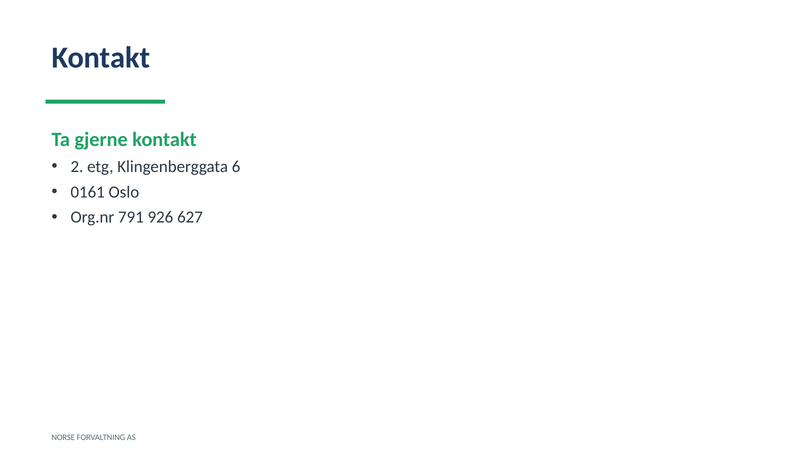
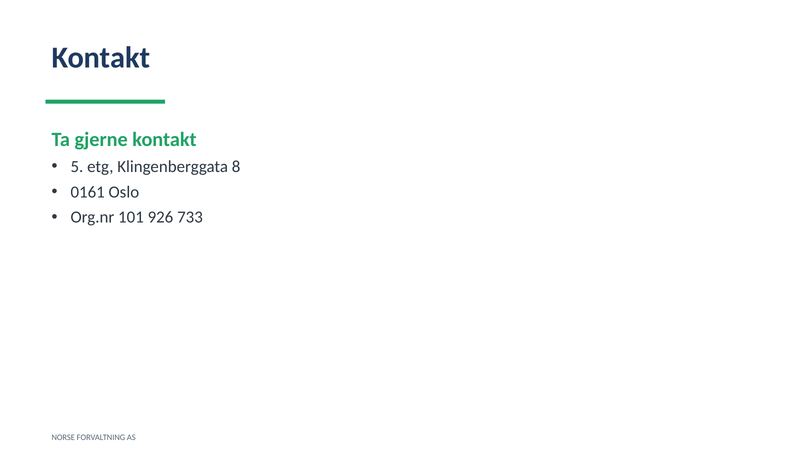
2: 2 -> 5
6: 6 -> 8
791: 791 -> 101
627: 627 -> 733
